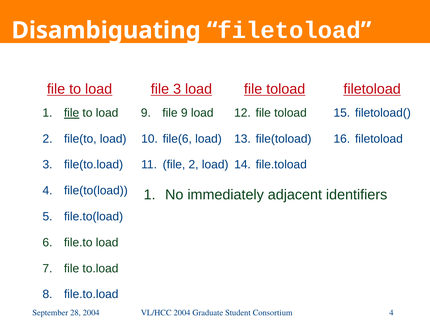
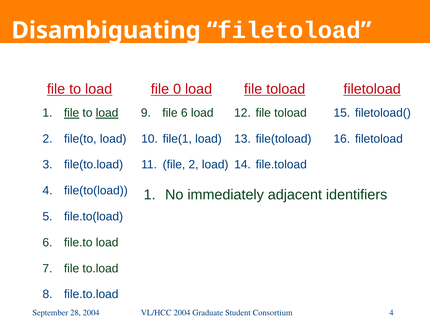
file 3: 3 -> 0
load at (107, 113) underline: none -> present
file 9: 9 -> 6
file(6: file(6 -> file(1
